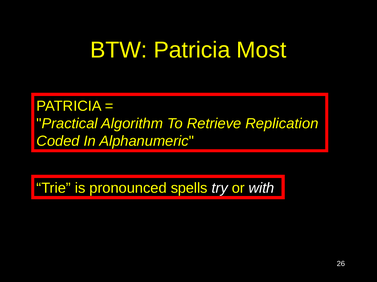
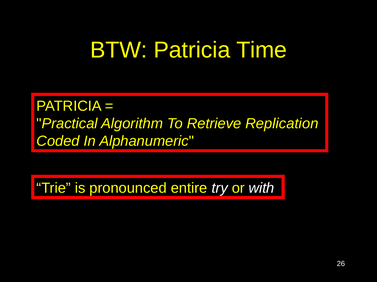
Most: Most -> Time
spells: spells -> entire
